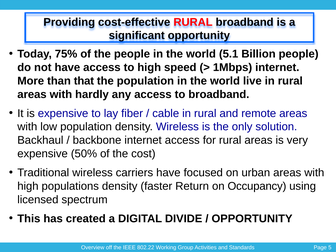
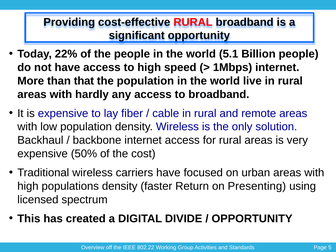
75%: 75% -> 22%
Occupancy: Occupancy -> Presenting
